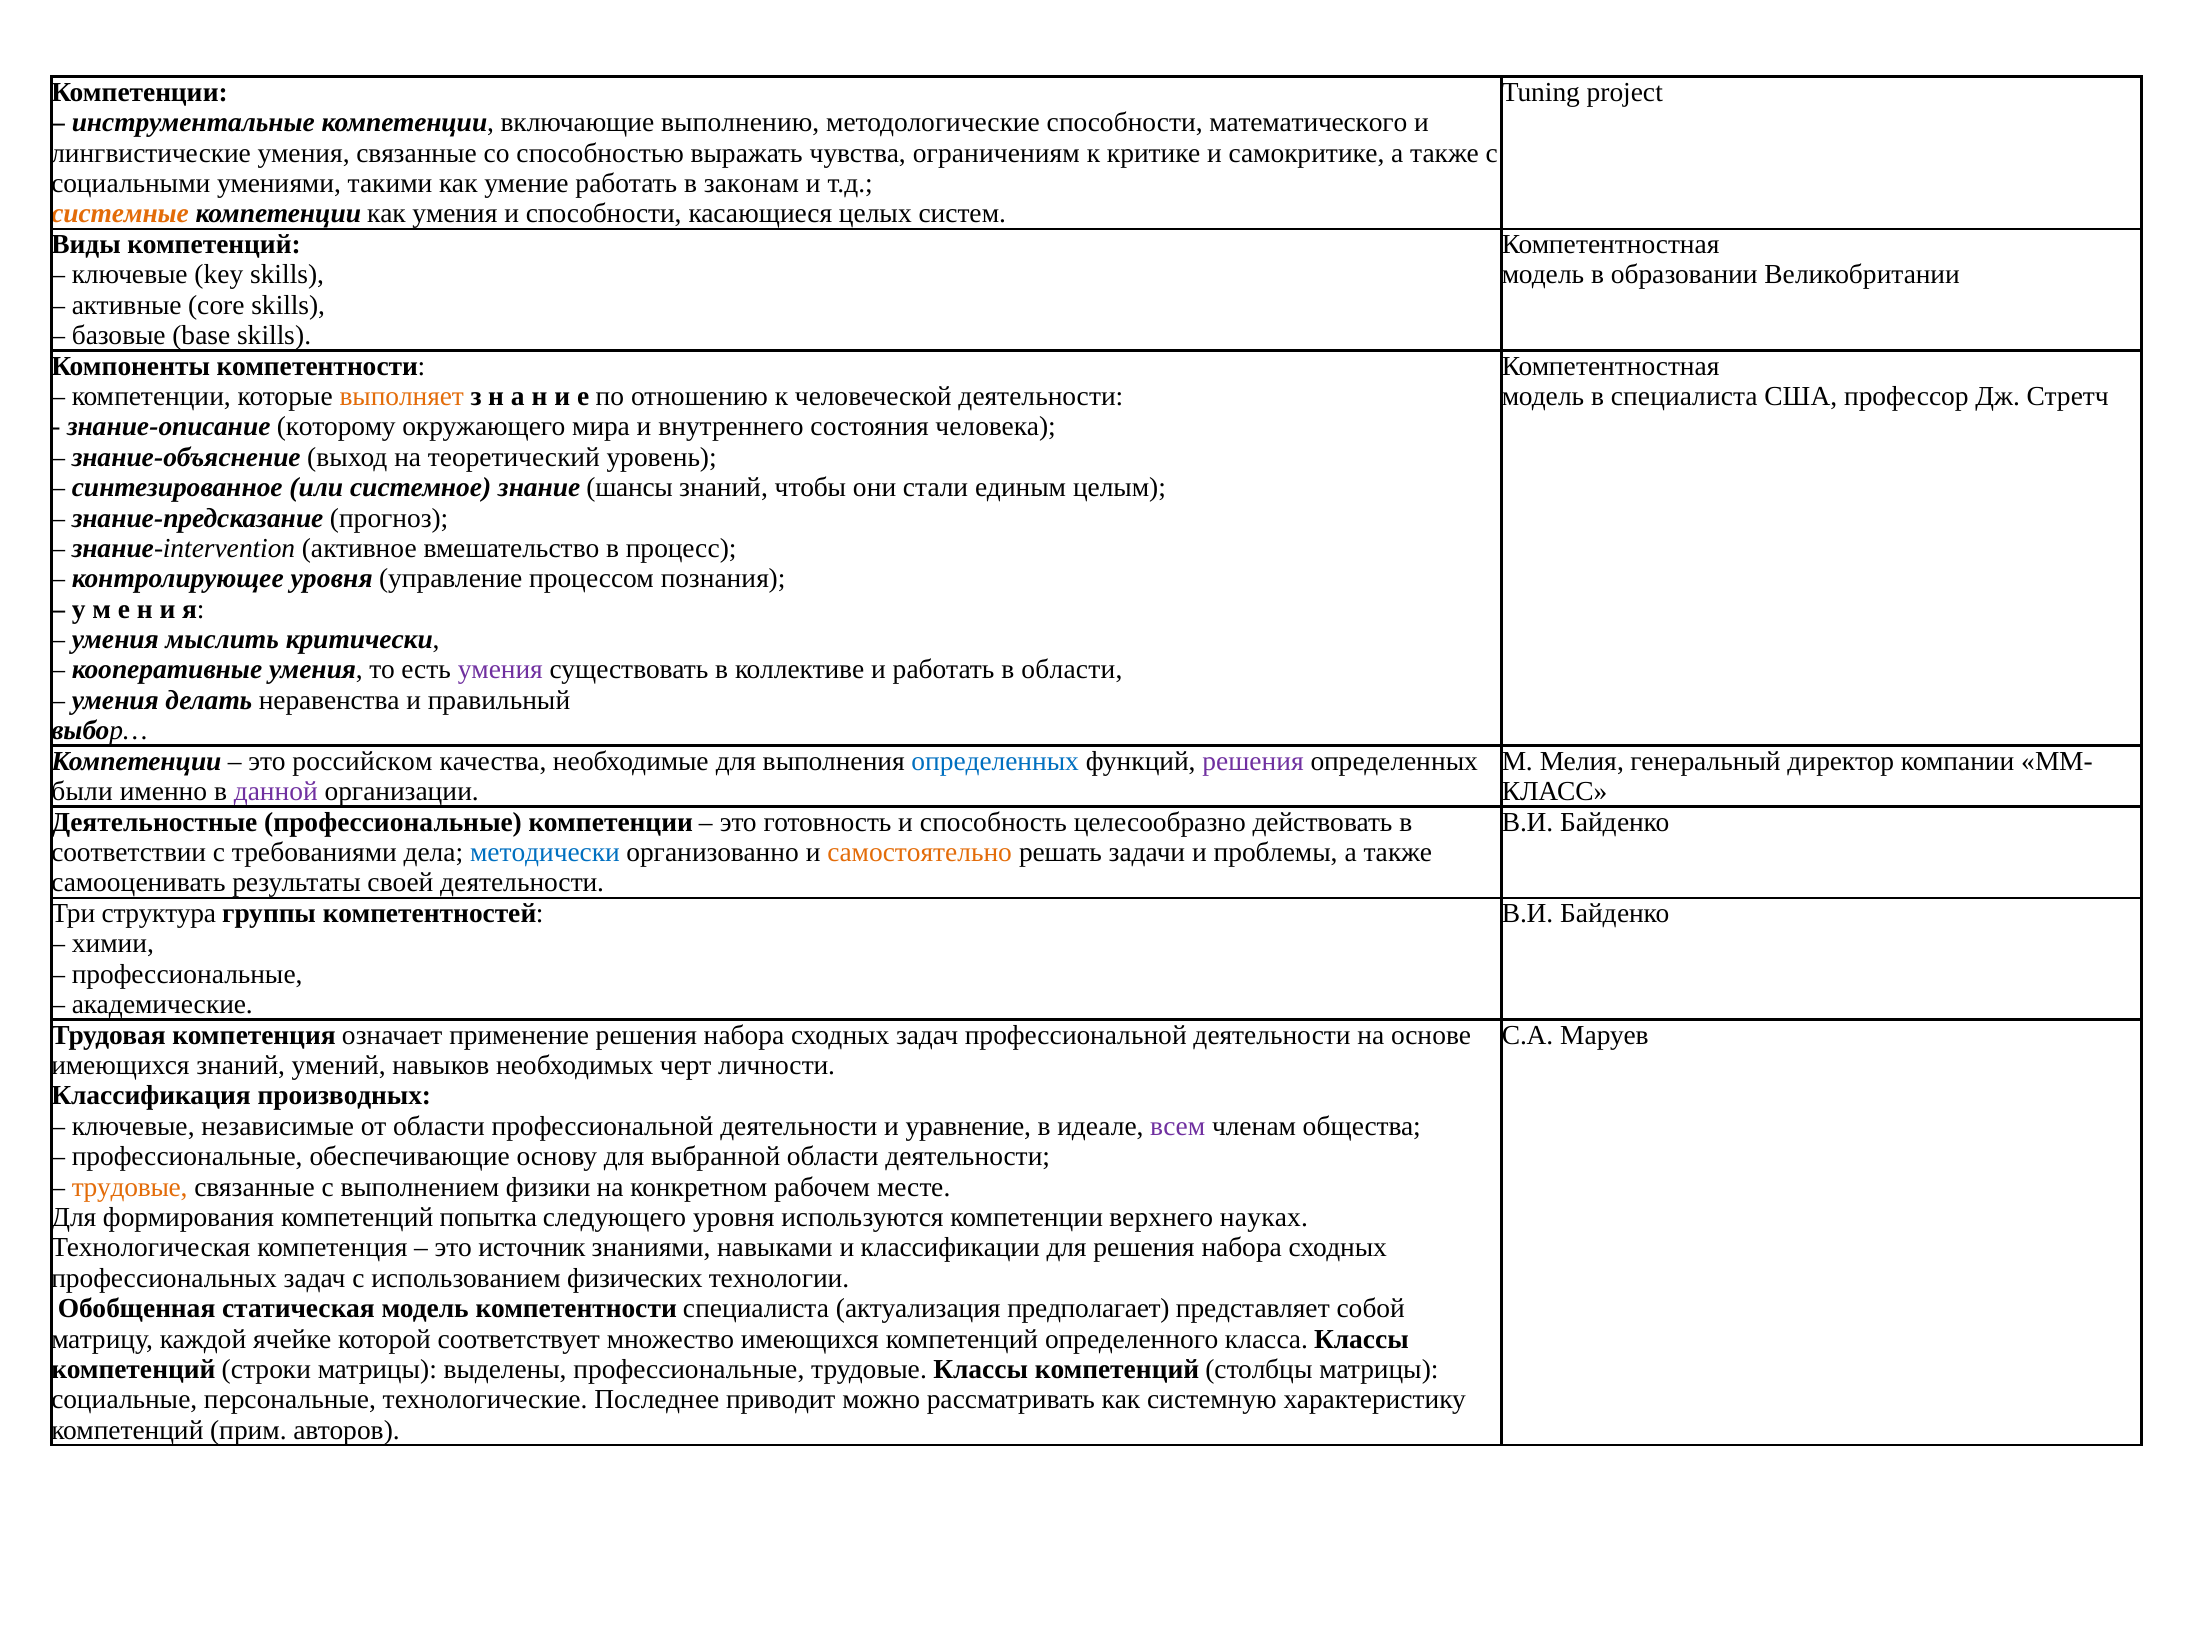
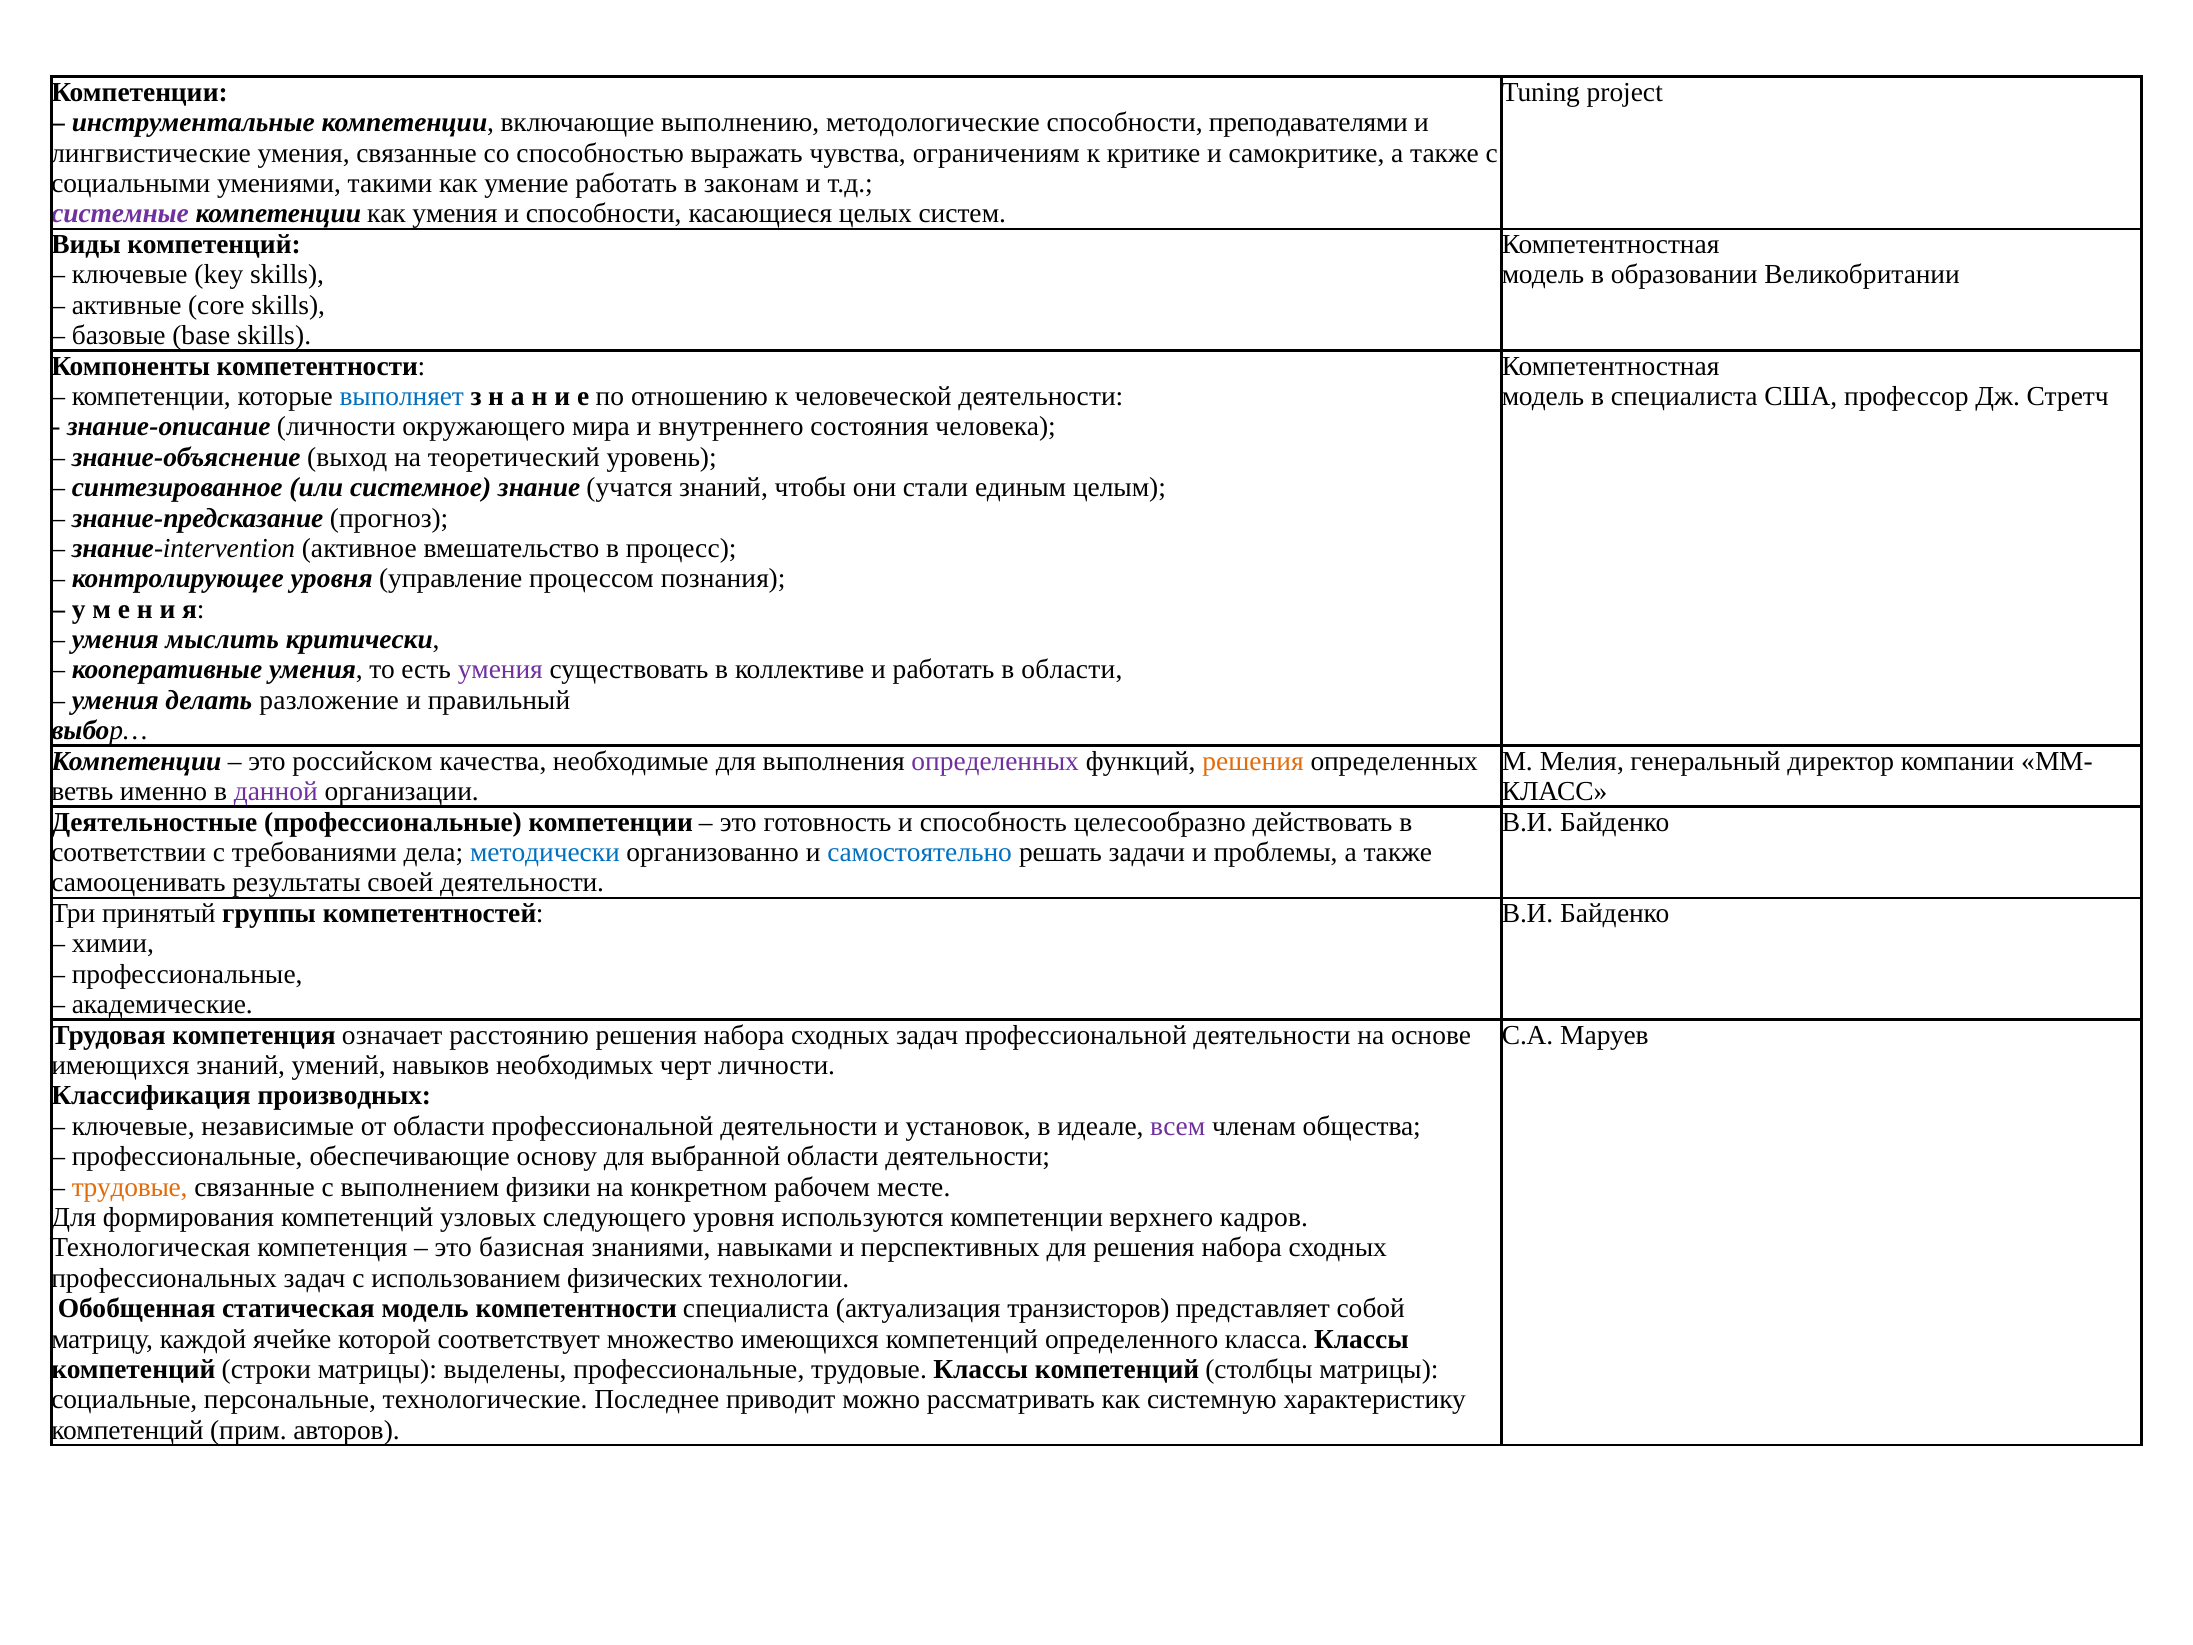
математического: математического -> преподавателями
системные colour: orange -> purple
выполняет colour: orange -> blue
знание-описание которому: которому -> личности
шансы: шансы -> учатся
неравенства: неравенства -> разложение
определенных at (995, 761) colour: blue -> purple
решения at (1253, 761) colour: purple -> orange
были: были -> ветвь
самостоятельно colour: orange -> blue
структура: структура -> принятый
применение: применение -> расстоянию
уравнение: уравнение -> установок
попытка: попытка -> узловых
науках: науках -> кадров
источник: источник -> базисная
классификации: классификации -> перспективных
предполагает: предполагает -> транзисторов
